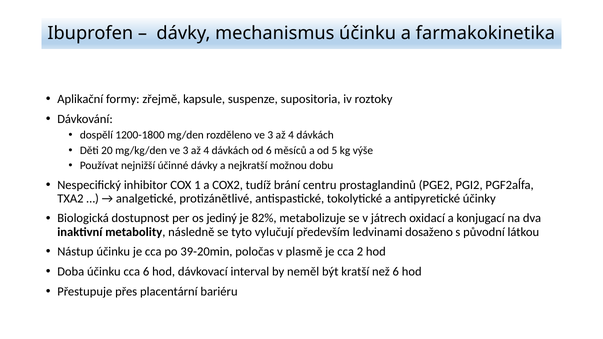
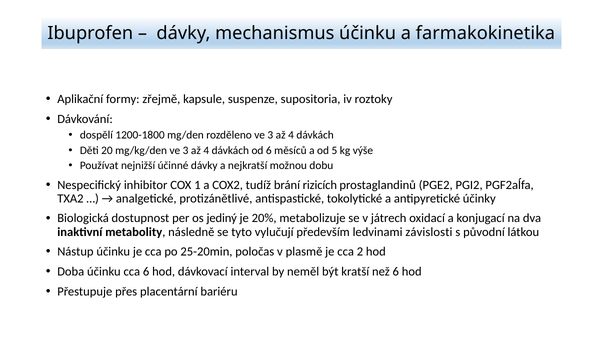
centru: centru -> rizicích
82%: 82% -> 20%
dosaženo: dosaženo -> závislosti
39-20min: 39-20min -> 25-20min
